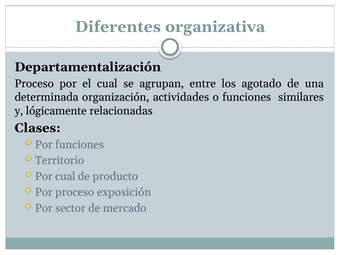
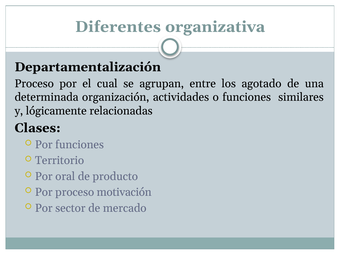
Por cual: cual -> oral
exposición: exposición -> motivación
